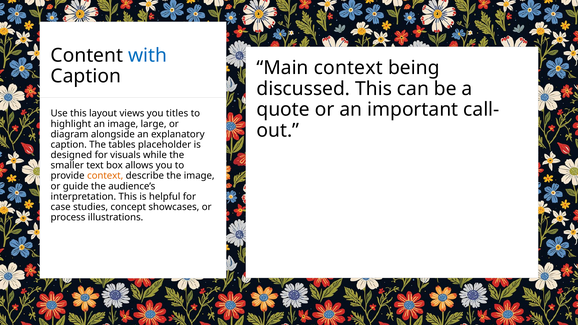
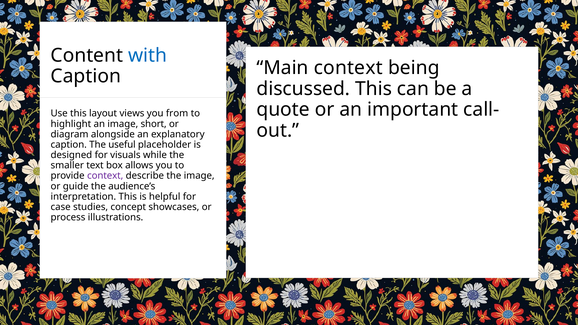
titles: titles -> from
large: large -> short
tables: tables -> useful
context at (105, 176) colour: orange -> purple
